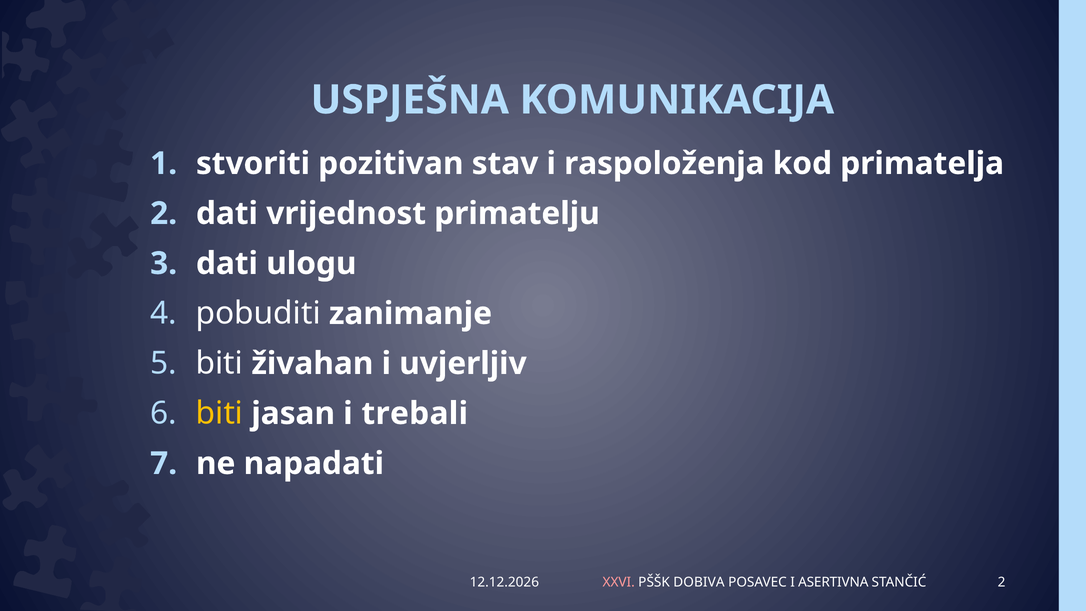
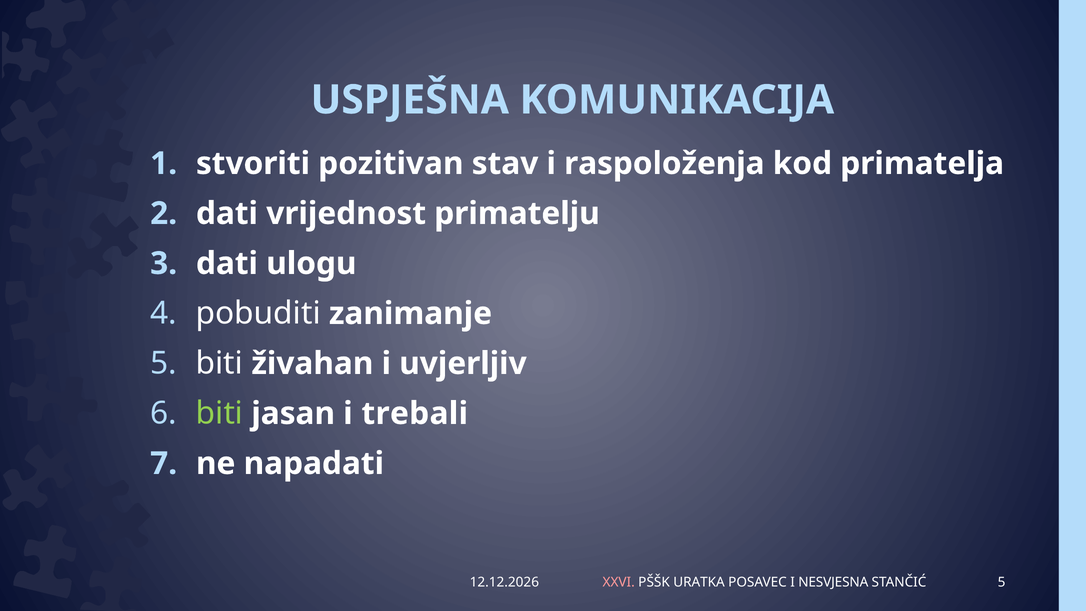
biti at (220, 414) colour: yellow -> light green
DOBIVA: DOBIVA -> URATKA
ASERTIVNA: ASERTIVNA -> NESVJESNA
STANČIĆ 2: 2 -> 5
